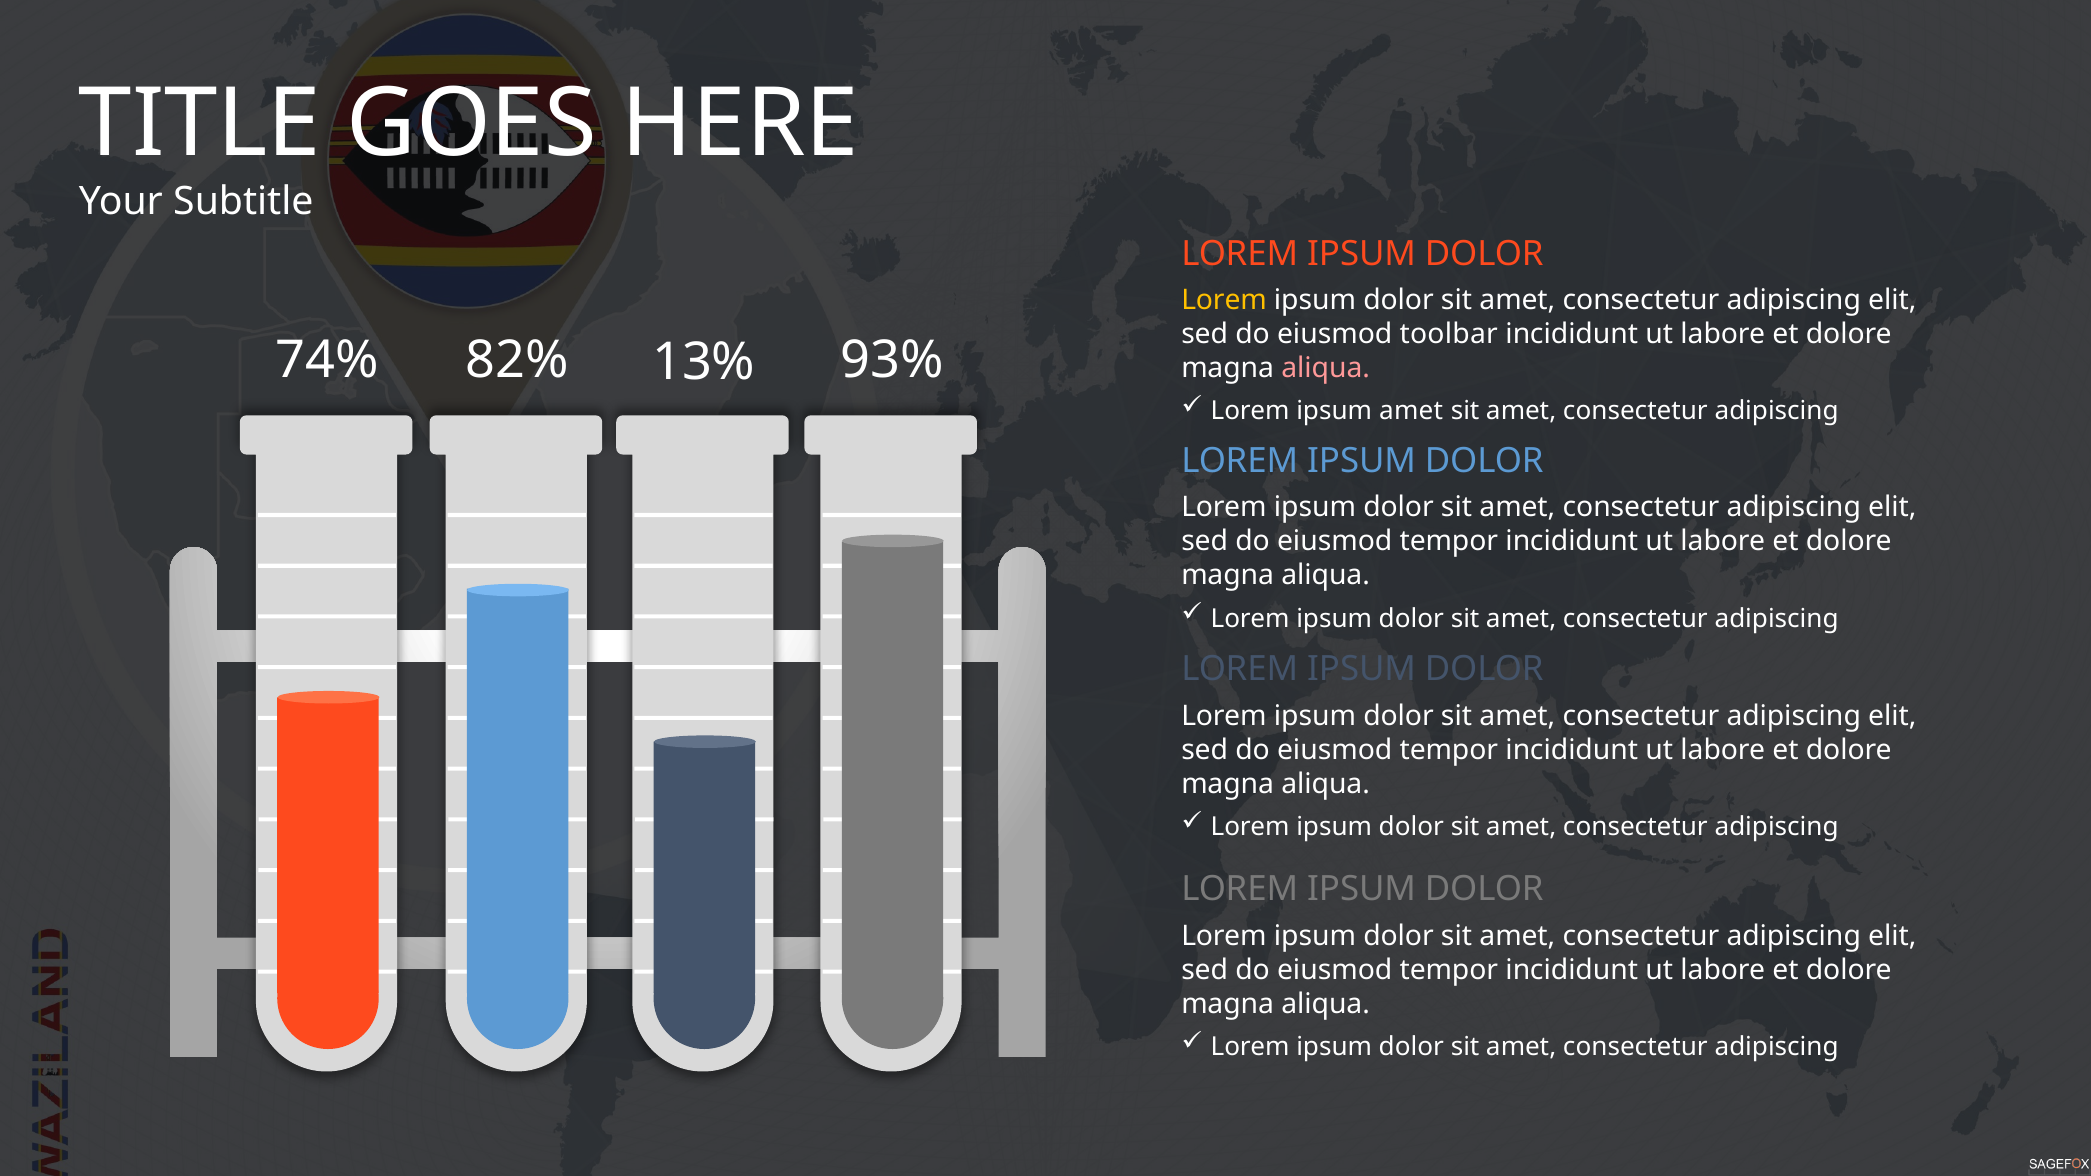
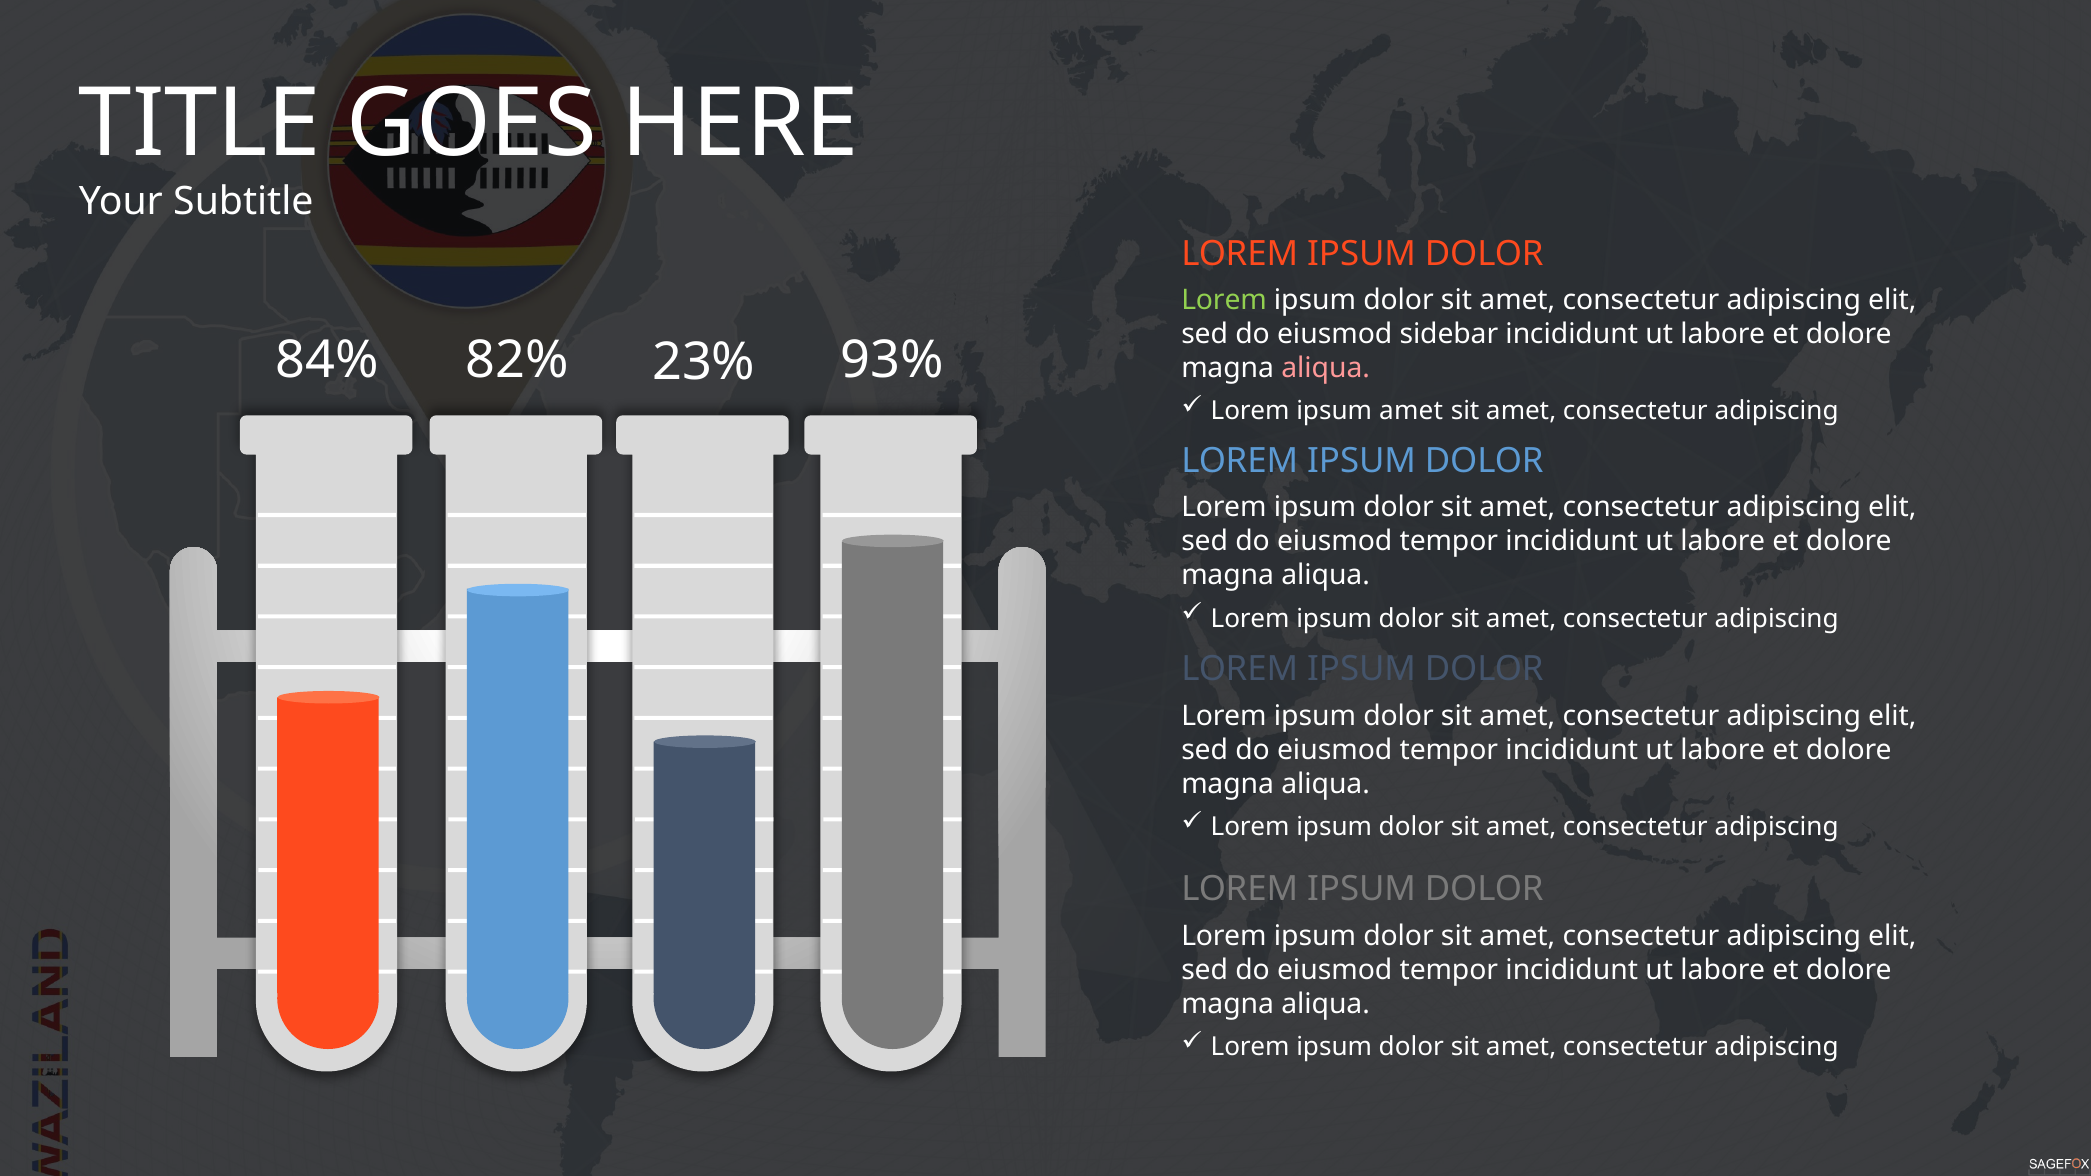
Lorem at (1224, 300) colour: yellow -> light green
toolbar: toolbar -> sidebar
74%: 74% -> 84%
13%: 13% -> 23%
